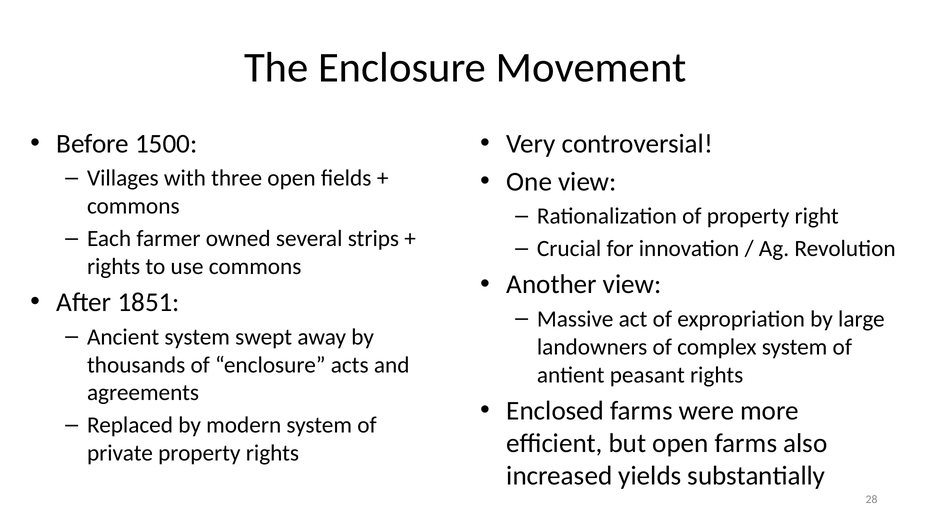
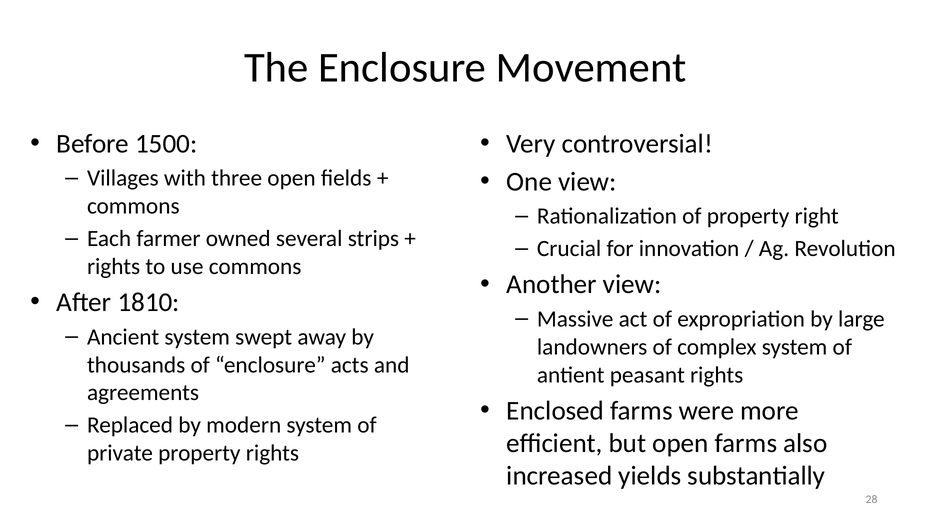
1851: 1851 -> 1810
